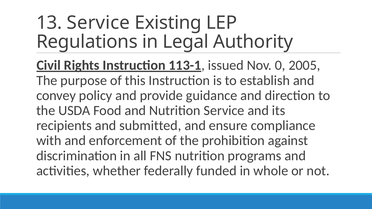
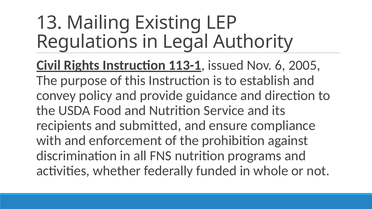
13 Service: Service -> Mailing
0: 0 -> 6
